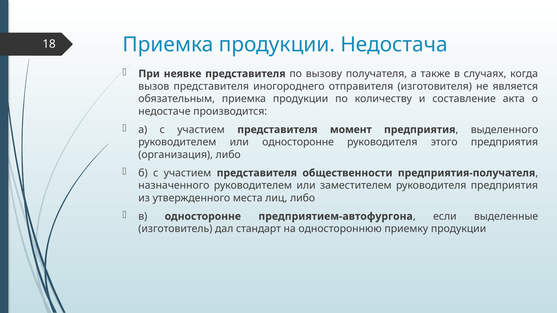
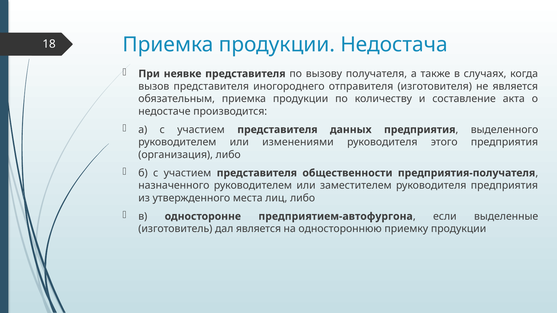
момент: момент -> данных
или односторонне: односторонне -> изменениями
дал стандарт: стандарт -> является
